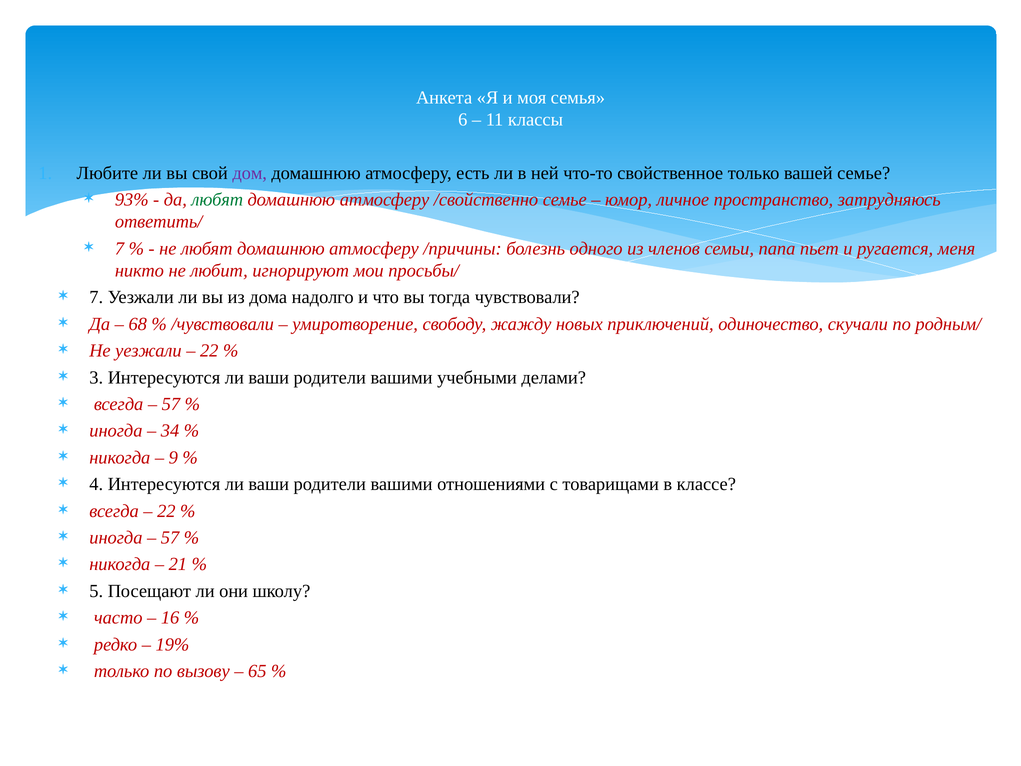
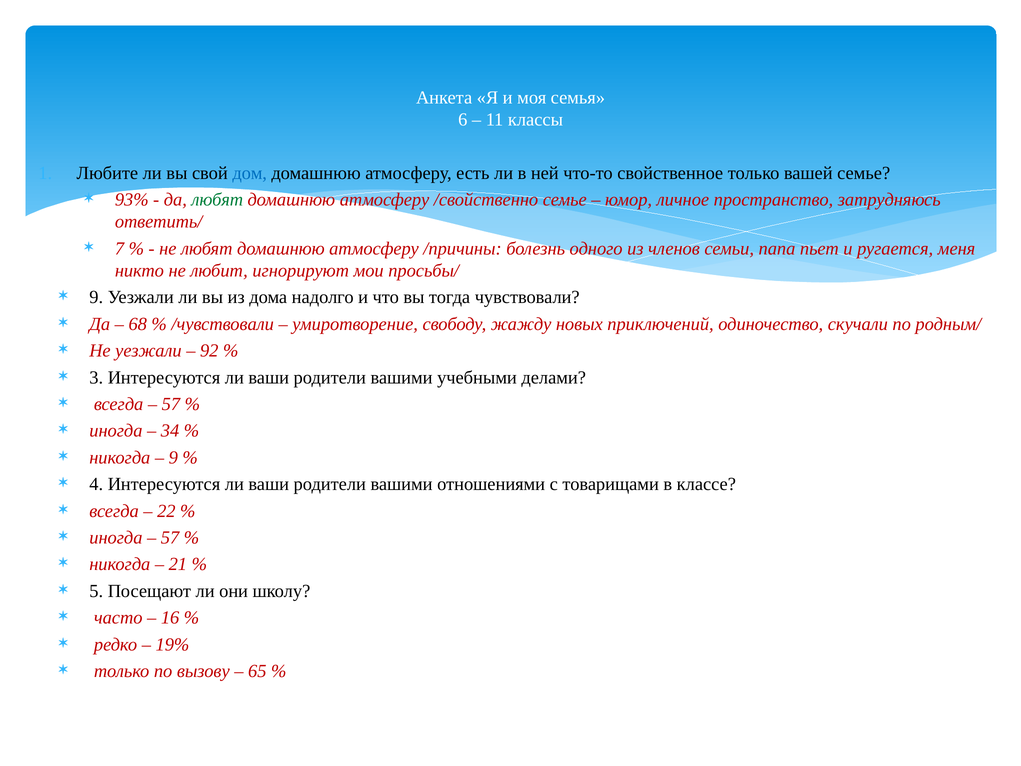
дом colour: purple -> blue
7 at (96, 297): 7 -> 9
22 at (209, 351): 22 -> 92
